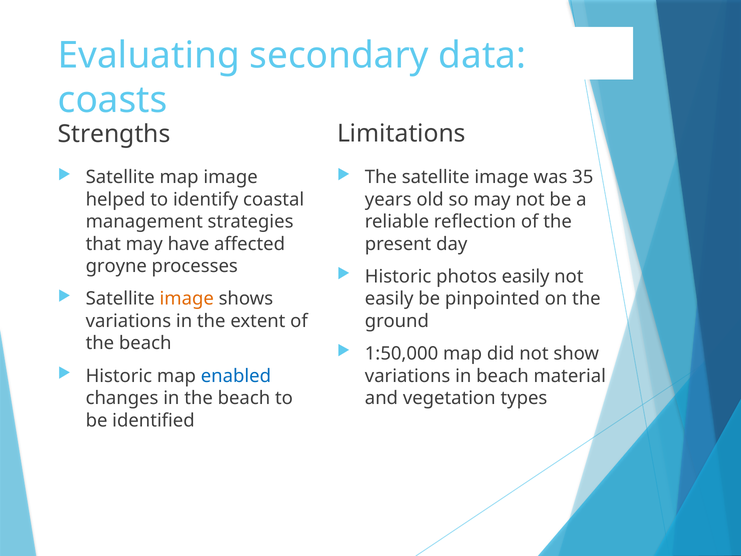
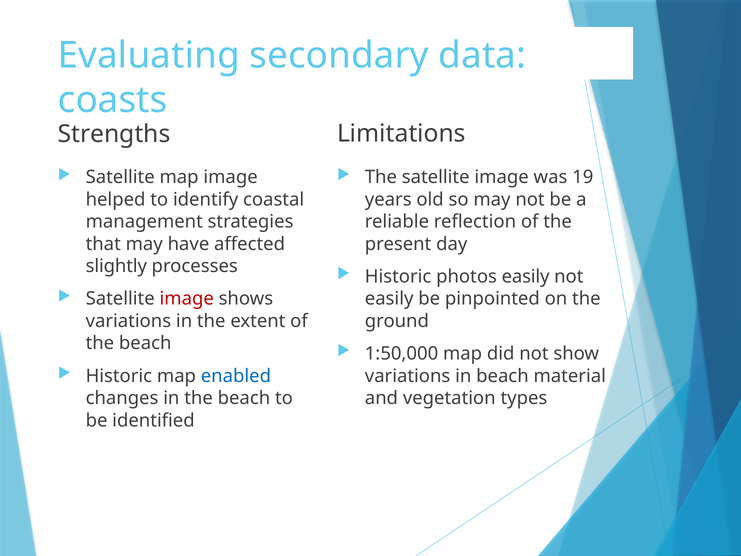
35: 35 -> 19
groyne: groyne -> slightly
image at (187, 299) colour: orange -> red
